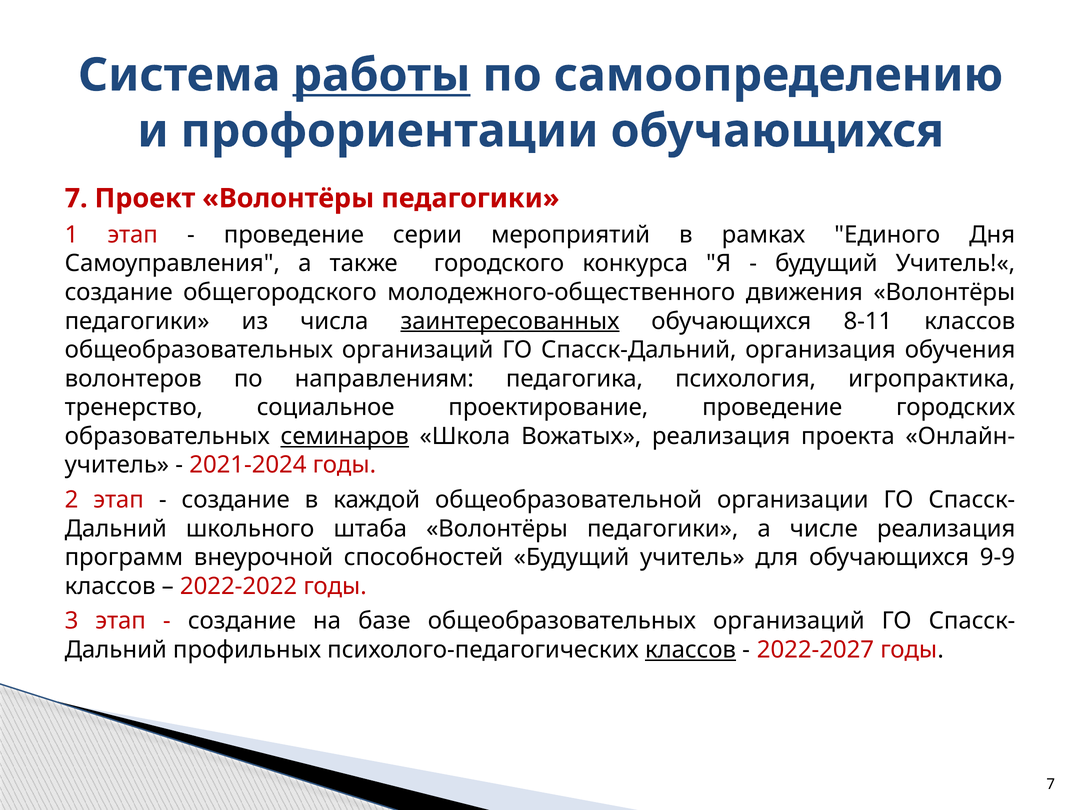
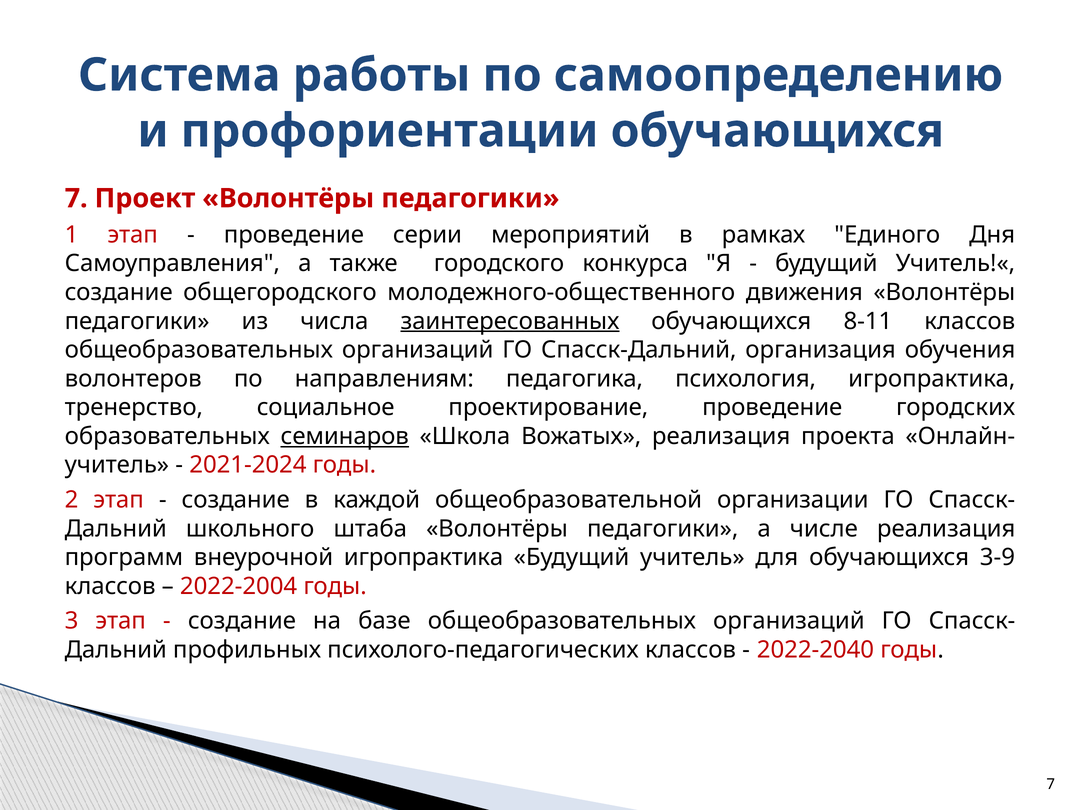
работы underline: present -> none
внеурочной способностей: способностей -> игропрактика
9-9: 9-9 -> 3-9
2022-2022: 2022-2022 -> 2022-2004
классов at (691, 650) underline: present -> none
2022-2027: 2022-2027 -> 2022-2040
